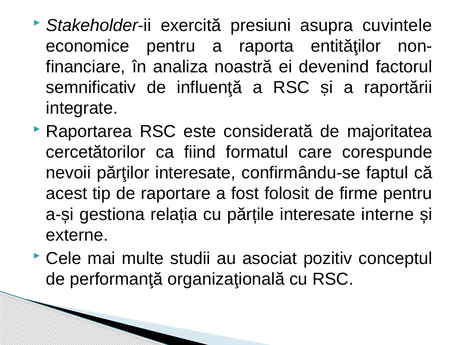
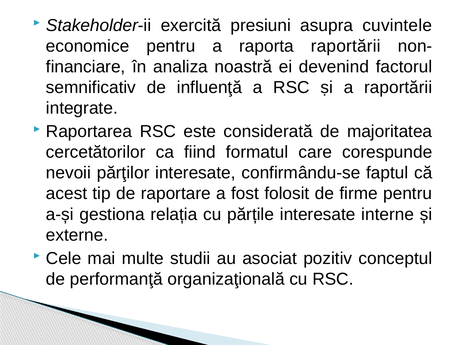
raporta entităţilor: entităţilor -> raportării
